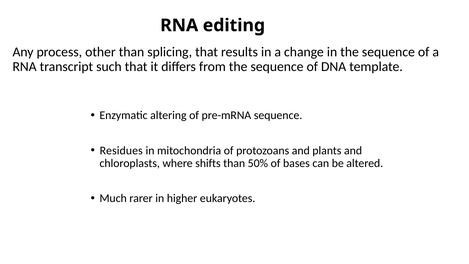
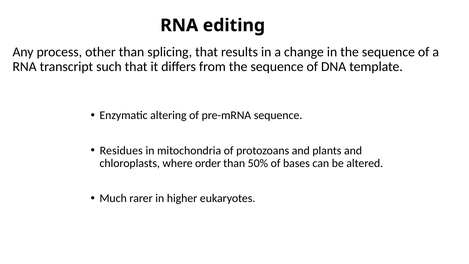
shifts: shifts -> order
